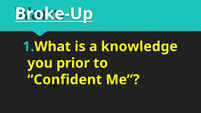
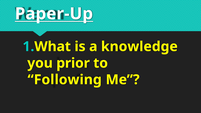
Broke-Up: Broke-Up -> Paper-Up
Confident: Confident -> Following
